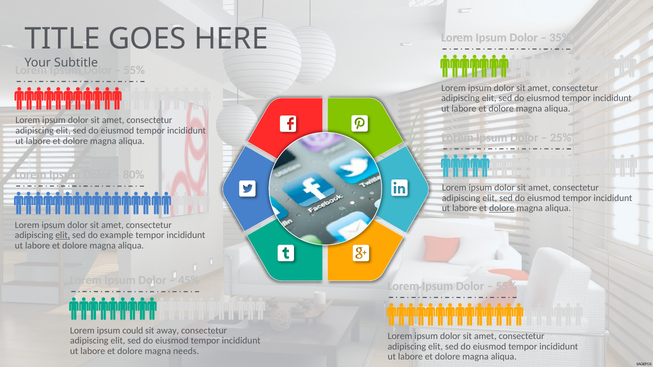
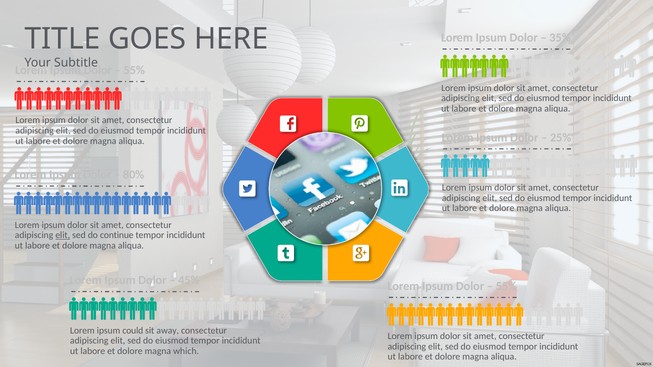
dolore at (502, 208) underline: present -> none
example: example -> continue
needs: needs -> which
